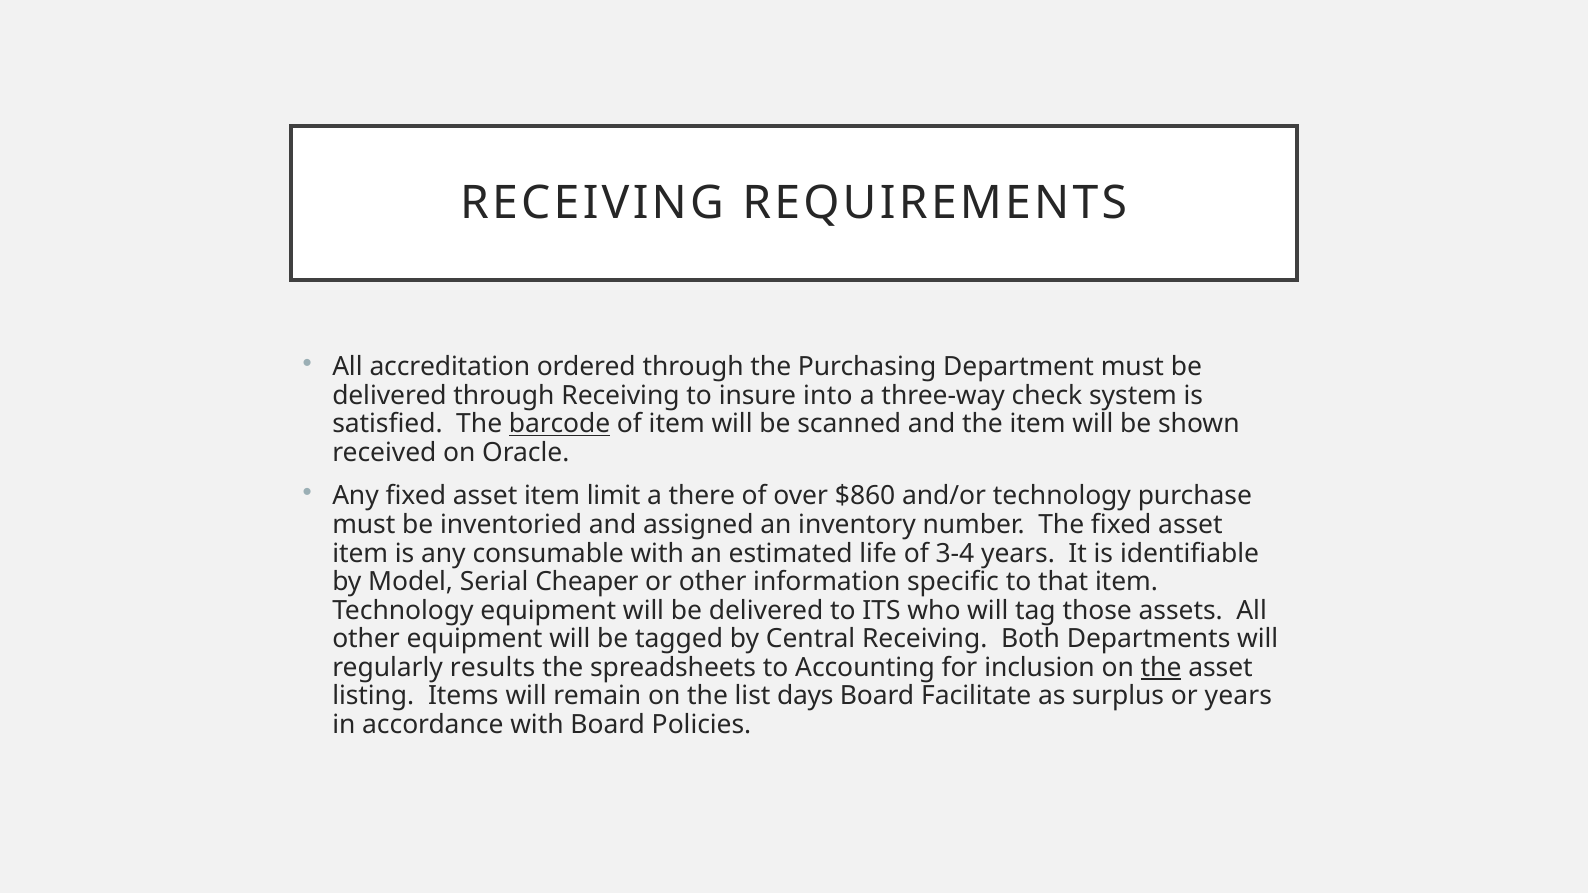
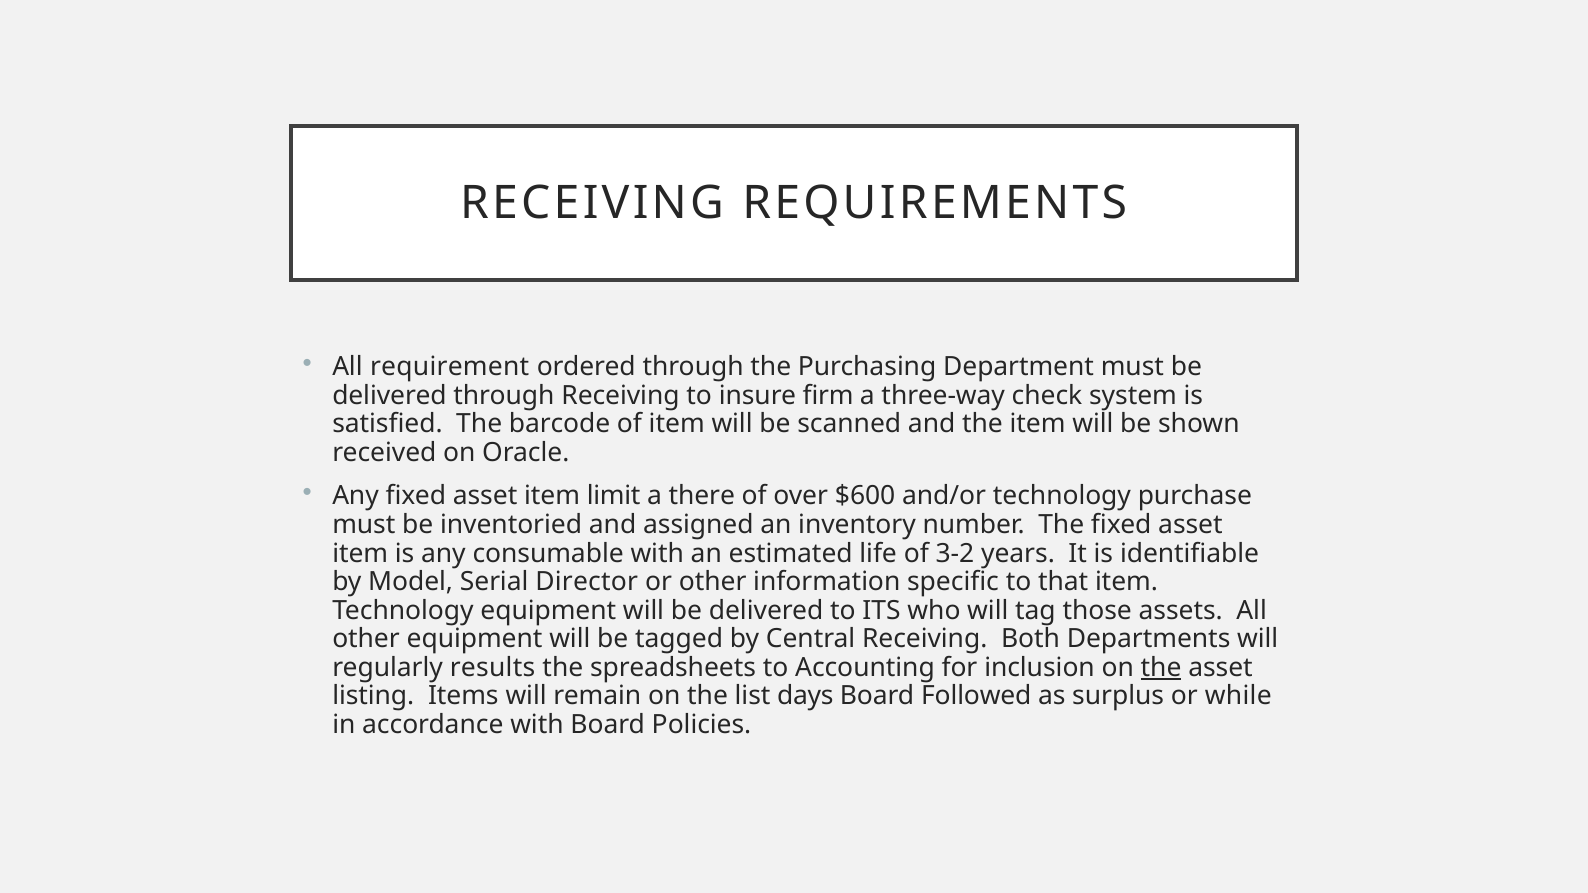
accreditation: accreditation -> requirement
into: into -> firm
barcode underline: present -> none
$860: $860 -> $600
3-4: 3-4 -> 3-2
Cheaper: Cheaper -> Director
Facilitate: Facilitate -> Followed
or years: years -> while
